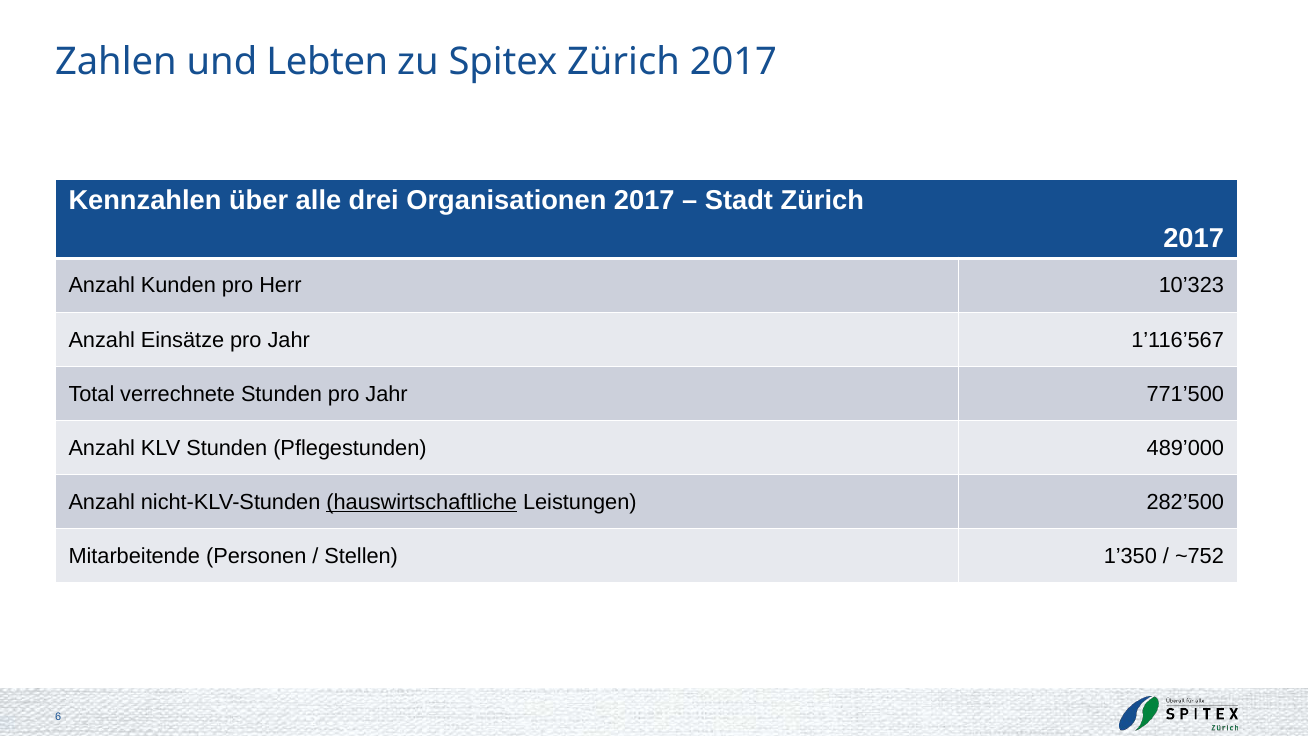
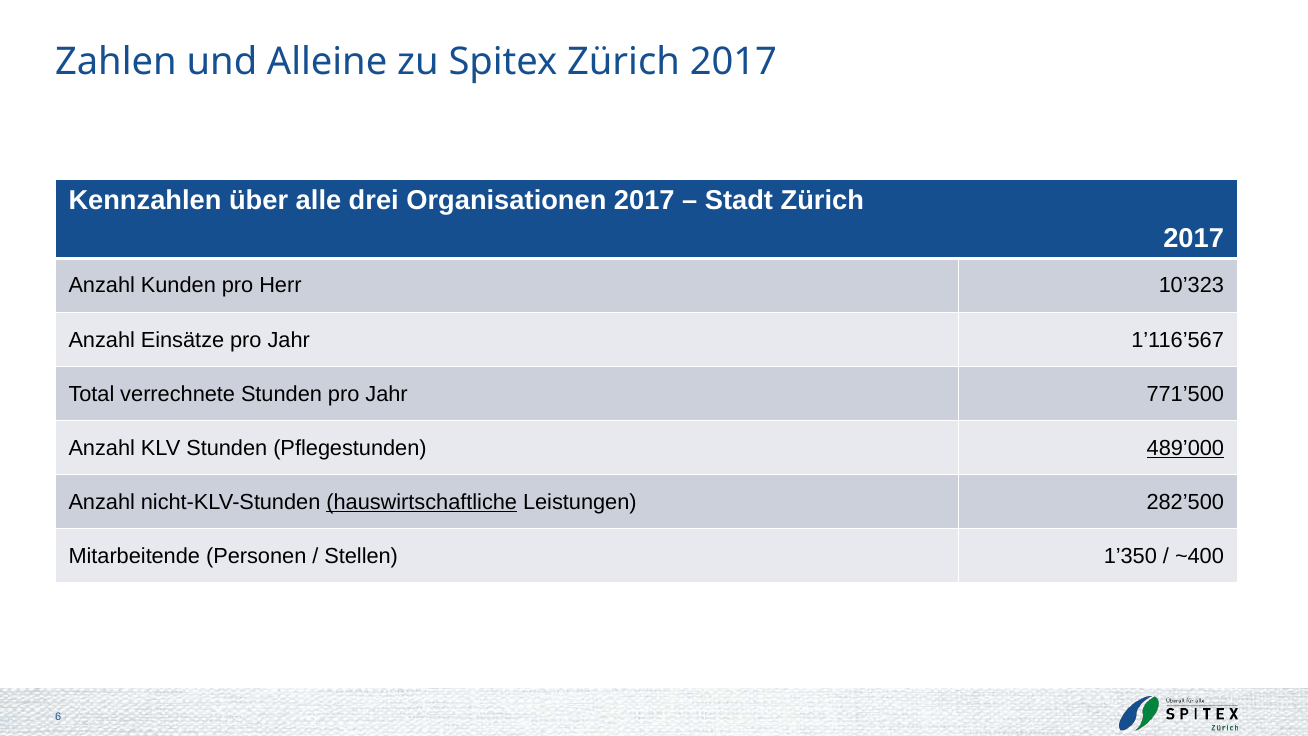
Lebten: Lebten -> Alleine
489’000 underline: none -> present
~752: ~752 -> ~400
